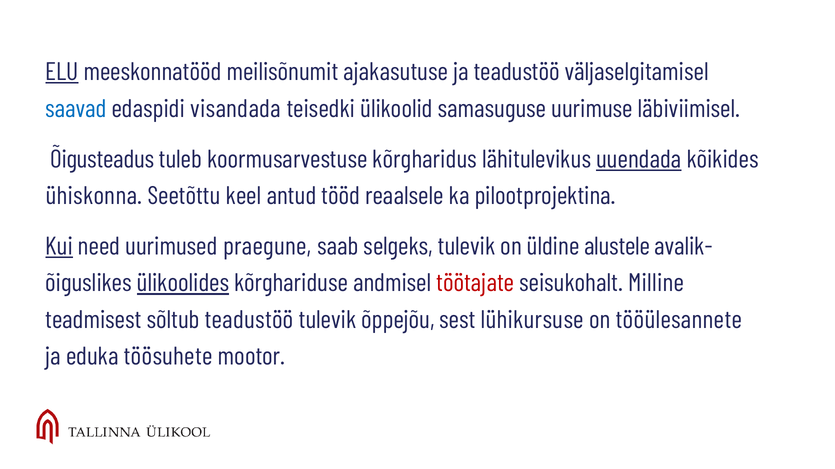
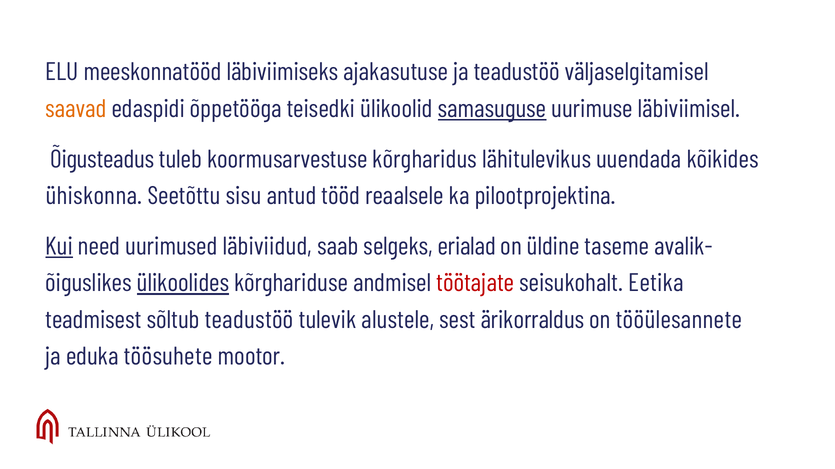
ELU underline: present -> none
meilisõnumit: meilisõnumit -> läbiviimiseks
saavad colour: blue -> orange
visandada: visandada -> õppetööga
samasuguse underline: none -> present
uuendada underline: present -> none
keel: keel -> sisu
praegune: praegune -> läbiviidud
selgeks tulevik: tulevik -> erialad
alustele: alustele -> taseme
Milline: Milline -> Eetika
õppejõu: õppejõu -> alustele
lühikursuse: lühikursuse -> ärikorraldus
